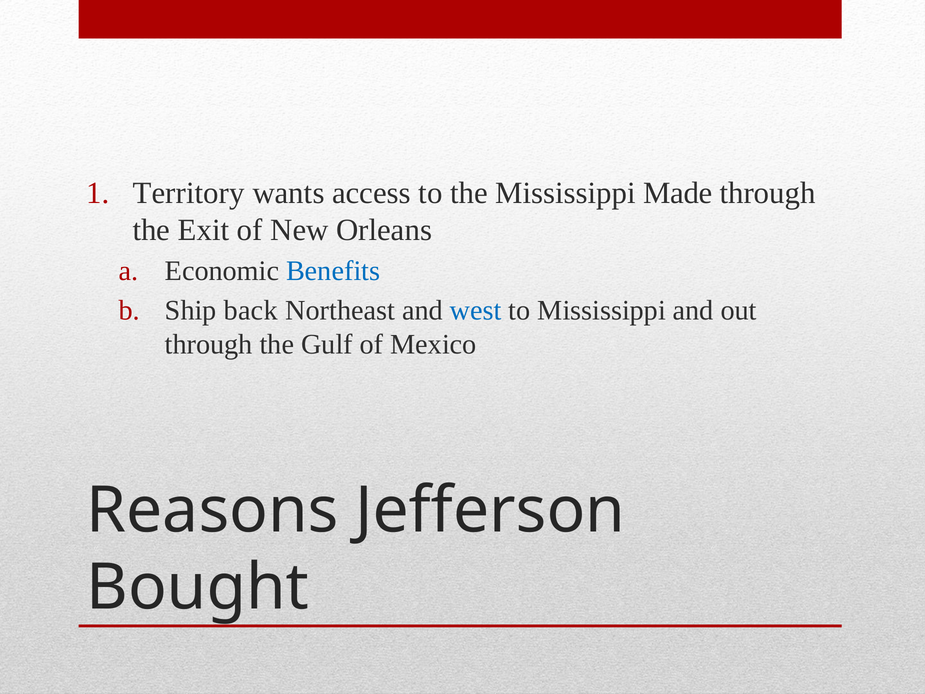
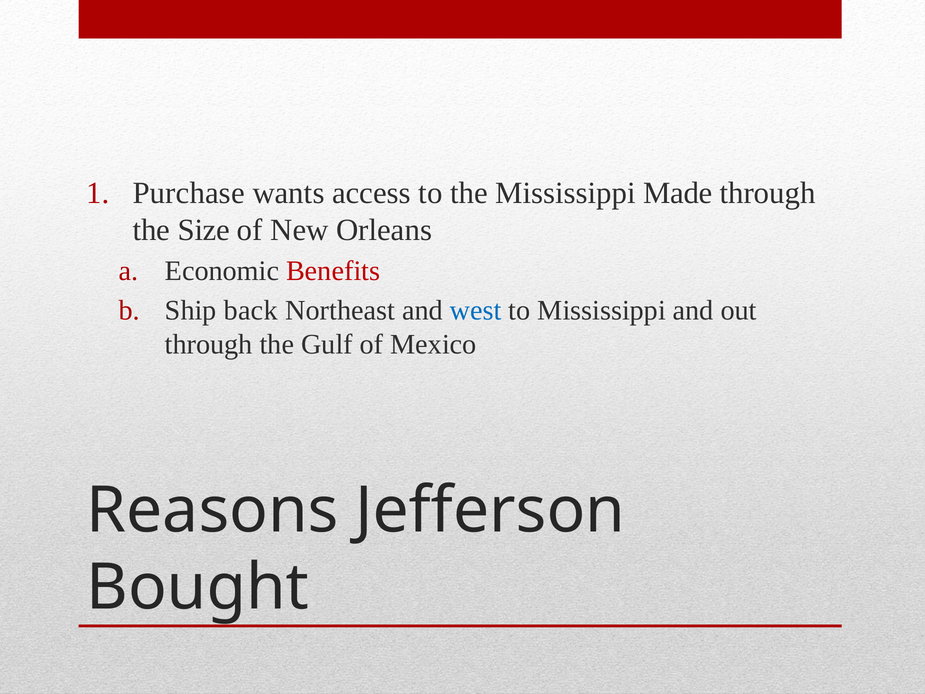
Territory: Territory -> Purchase
Exit: Exit -> Size
Benefits colour: blue -> red
